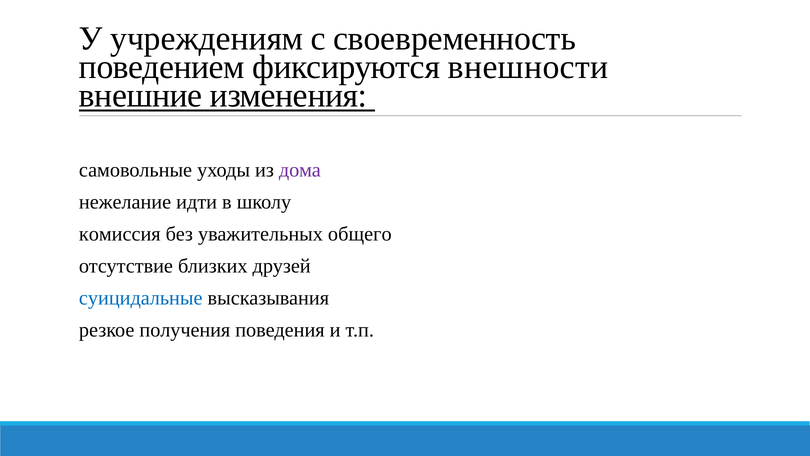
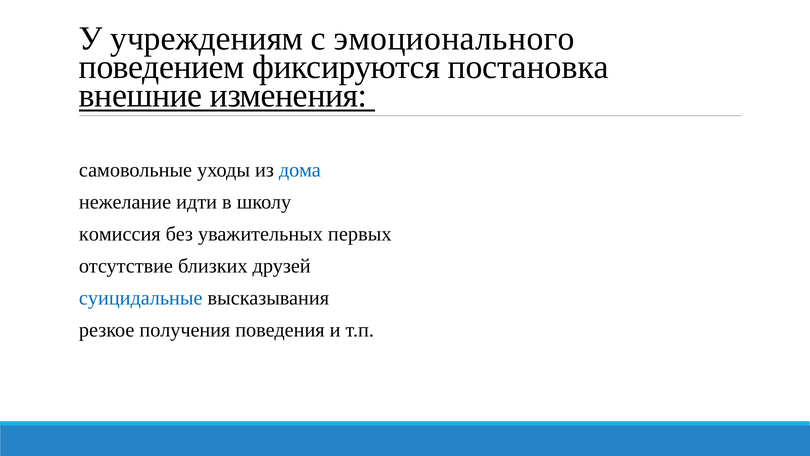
своевременность: своевременность -> эмоционального
внешности: внешности -> постановка
дома colour: purple -> blue
общего: общего -> первых
